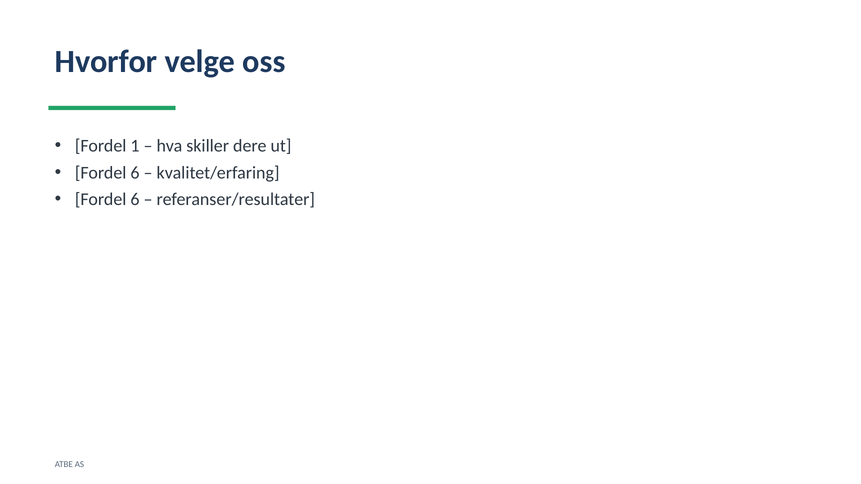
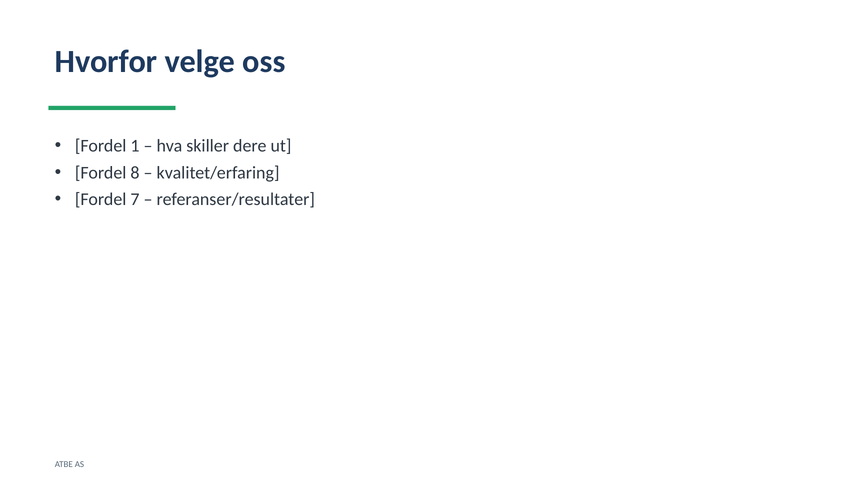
6 at (135, 173): 6 -> 8
6 at (135, 200): 6 -> 7
